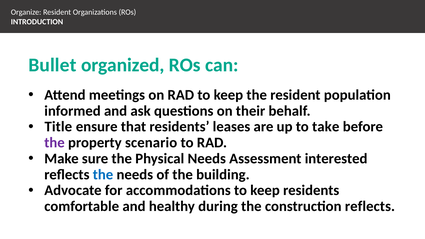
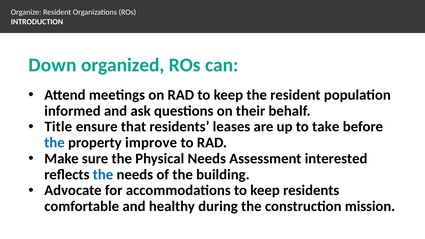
Bullet: Bullet -> Down
the at (55, 143) colour: purple -> blue
scenario: scenario -> improve
construction reflects: reflects -> mission
